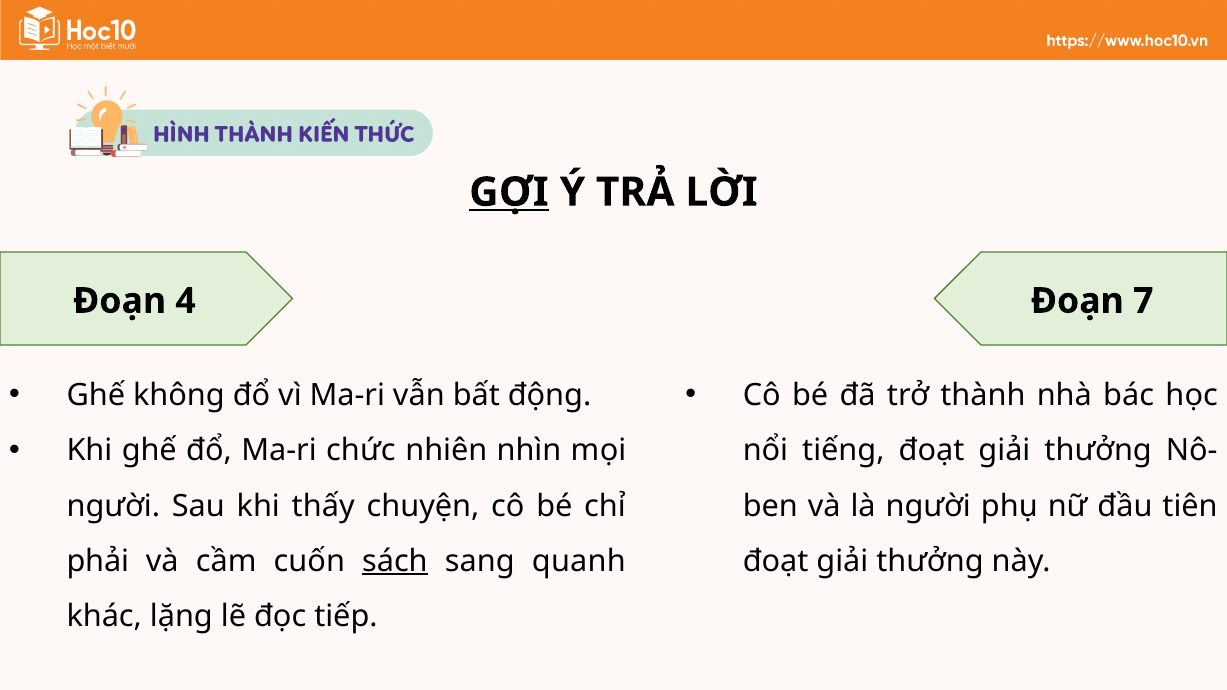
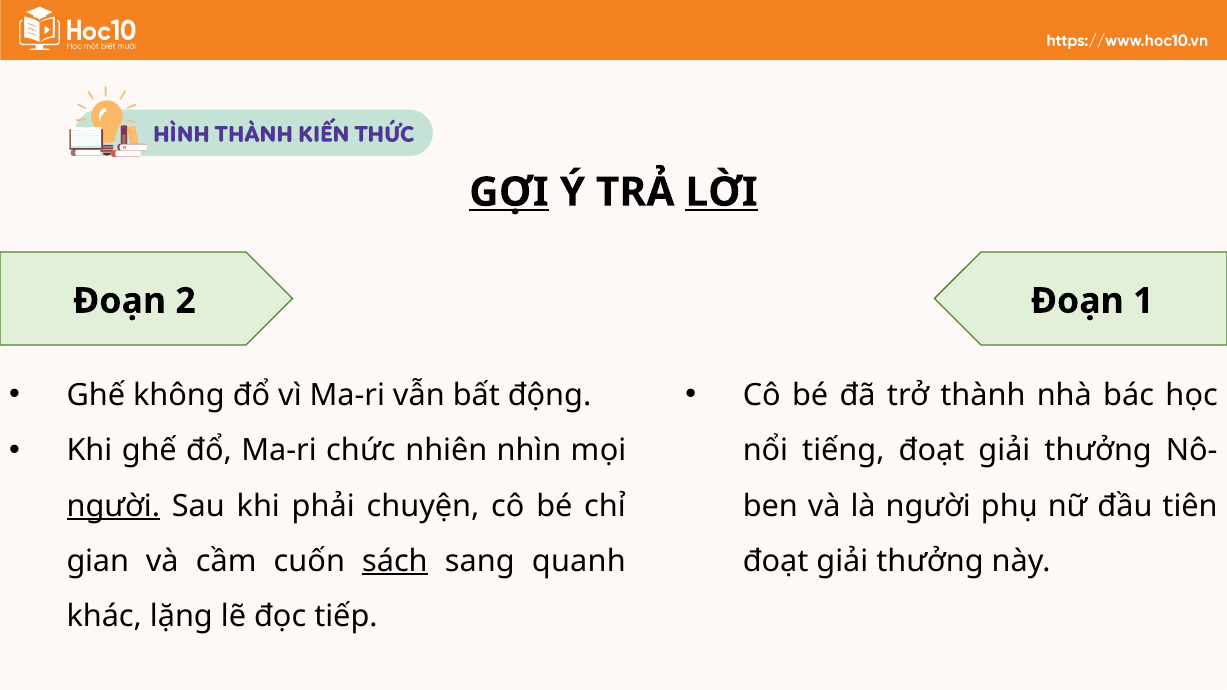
LỜI underline: none -> present
4: 4 -> 2
7: 7 -> 1
người at (113, 506) underline: none -> present
thấy: thấy -> phải
phải: phải -> gian
